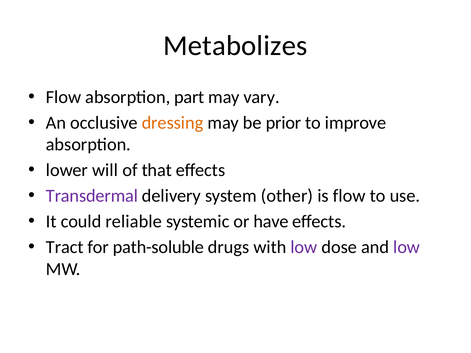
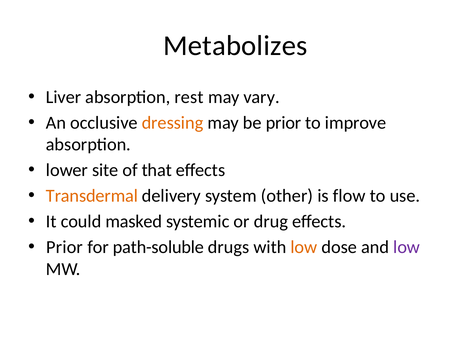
Flow at (64, 97): Flow -> Liver
part: part -> rest
will: will -> site
Transdermal colour: purple -> orange
reliable: reliable -> masked
have: have -> drug
Tract at (65, 247): Tract -> Prior
low at (304, 247) colour: purple -> orange
